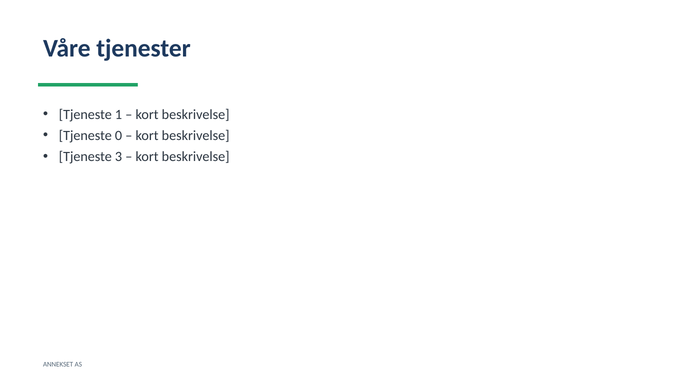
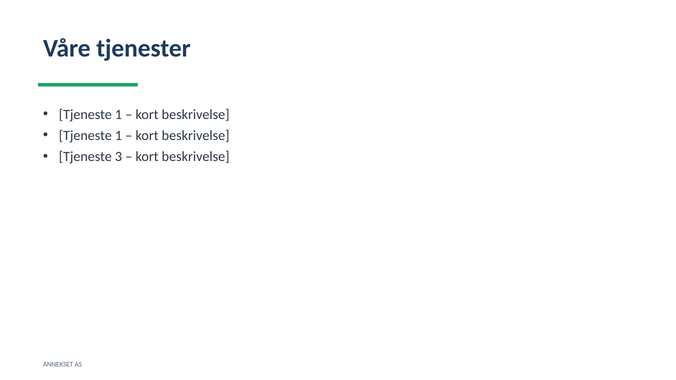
0 at (119, 136): 0 -> 1
